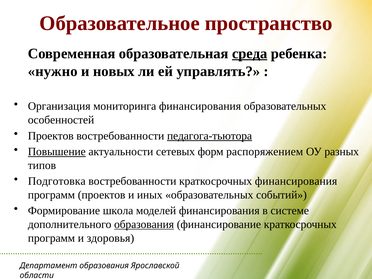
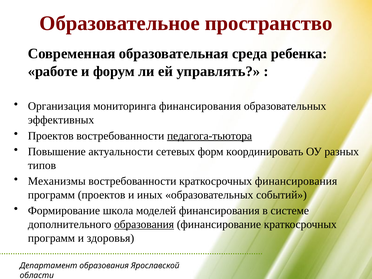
среда underline: present -> none
нужно: нужно -> работе
новых: новых -> форум
особенностей: особенностей -> эффективных
Повышение underline: present -> none
распоряжением: распоряжением -> координировать
Подготовка: Подготовка -> Механизмы
